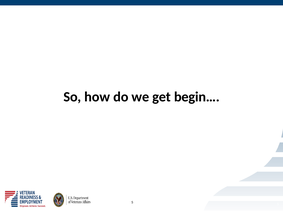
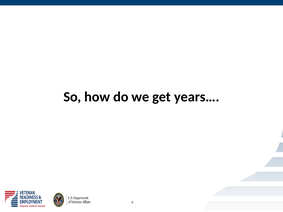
begin…: begin… -> years…
